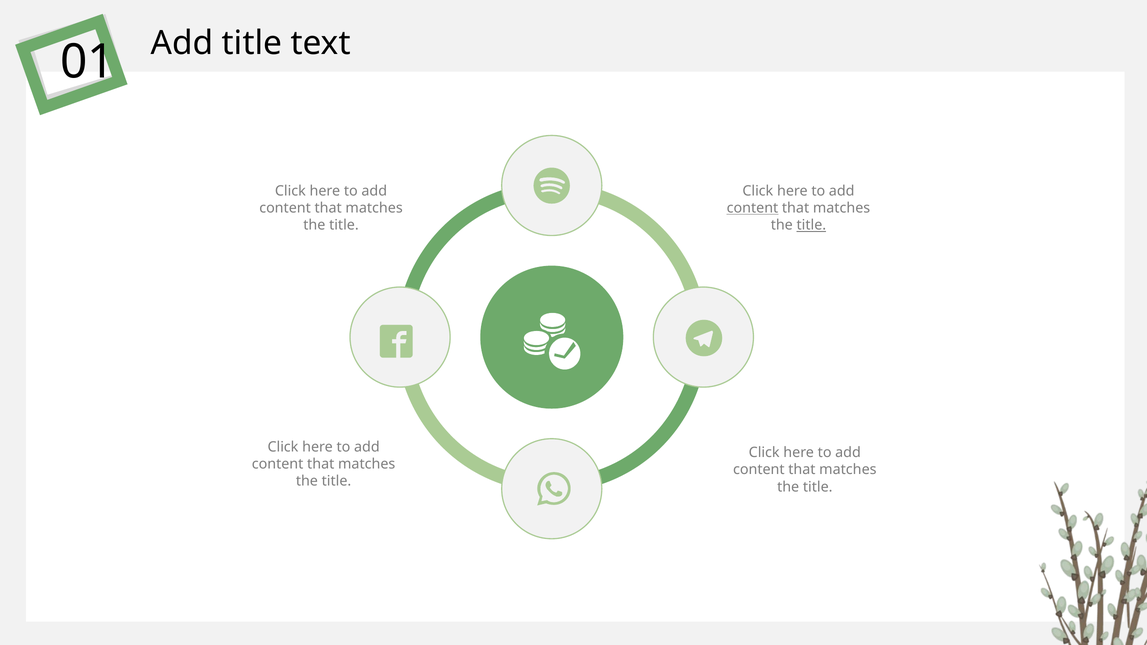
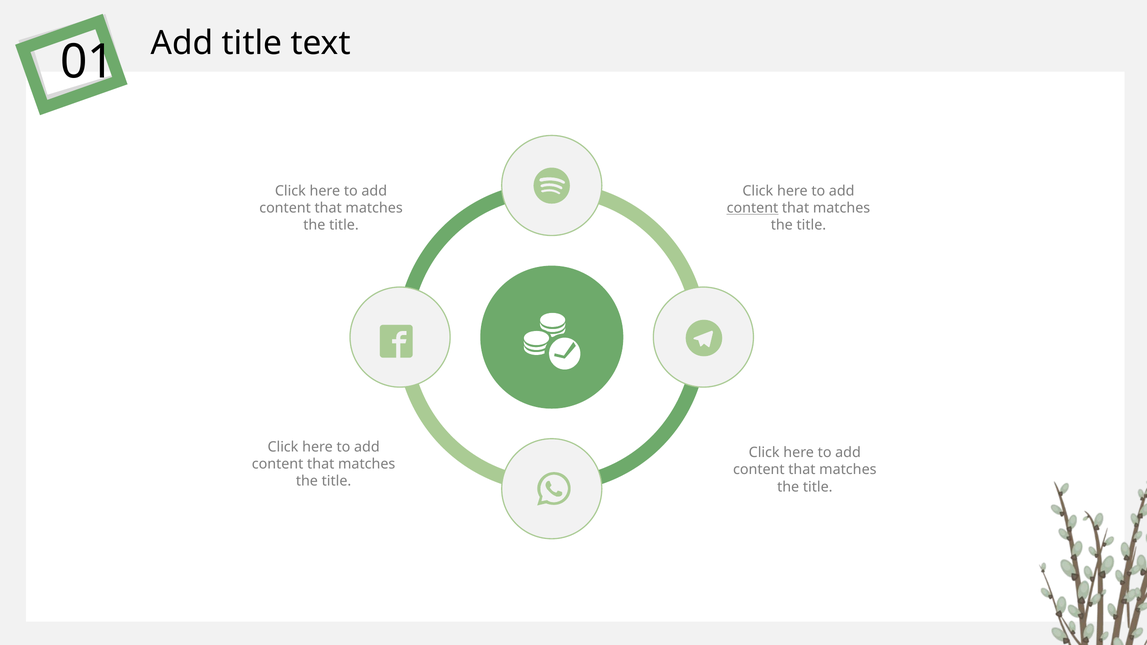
title at (811, 225) underline: present -> none
